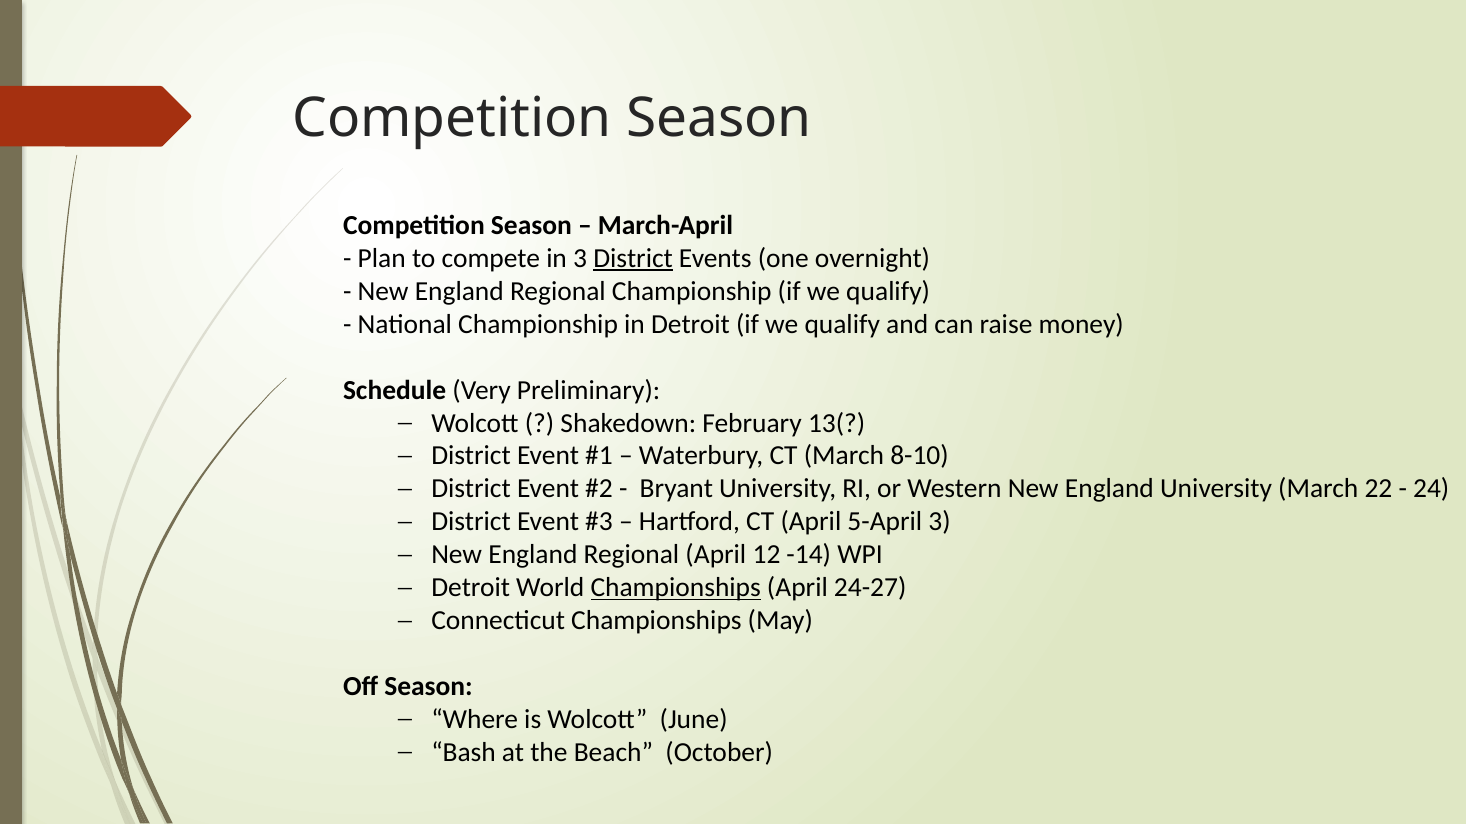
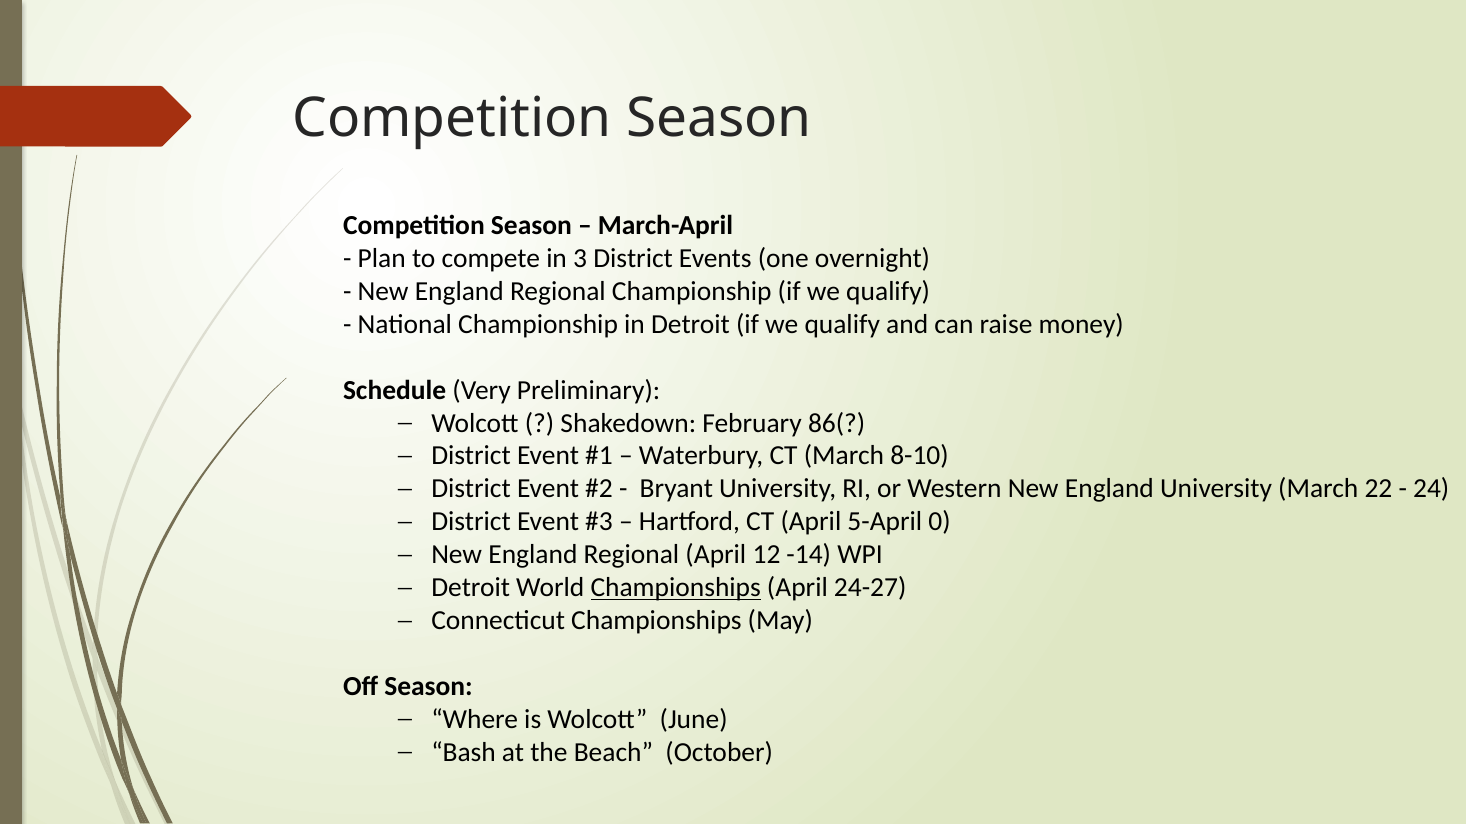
District at (633, 258) underline: present -> none
13(: 13( -> 86(
5-April 3: 3 -> 0
